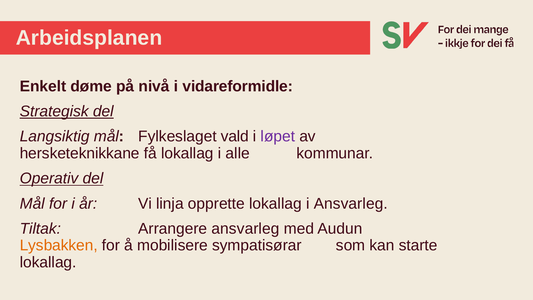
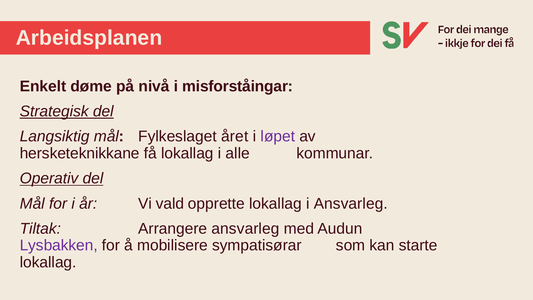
vidareformidle: vidareformidle -> misforståingar
vald: vald -> året
linja: linja -> vald
Lysbakken colour: orange -> purple
